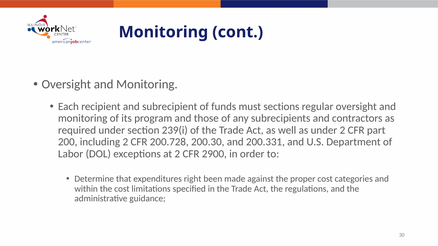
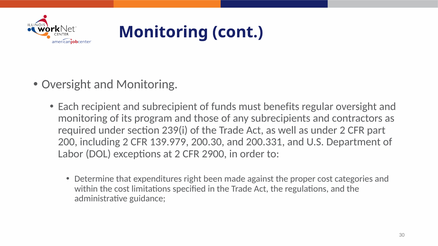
sections: sections -> benefits
200.728: 200.728 -> 139.979
